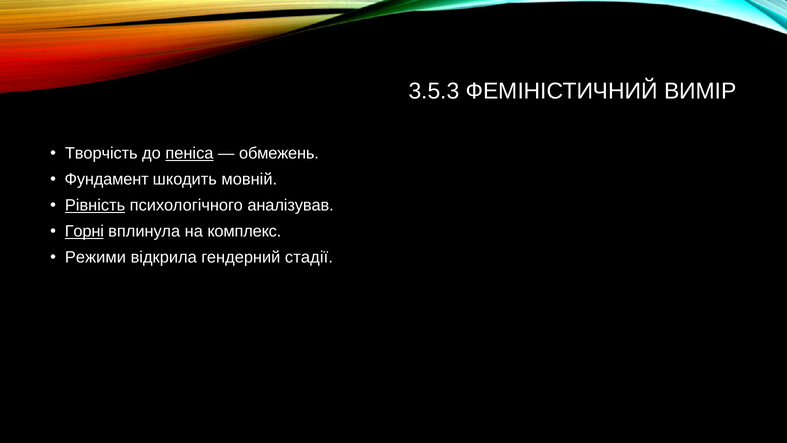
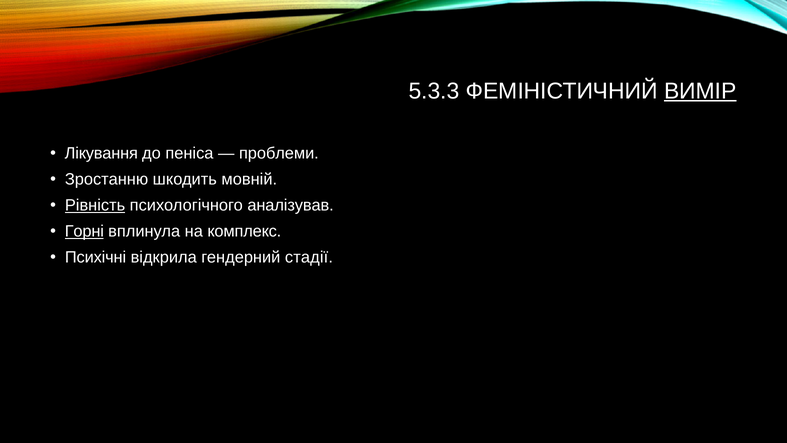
3.5.3: 3.5.3 -> 5.3.3
ВИМІР underline: none -> present
Творчість: Творчість -> Лікування
пеніса underline: present -> none
обмежень: обмежень -> проблеми
Фундамент: Фундамент -> Зростанню
Режими: Режими -> Психічні
